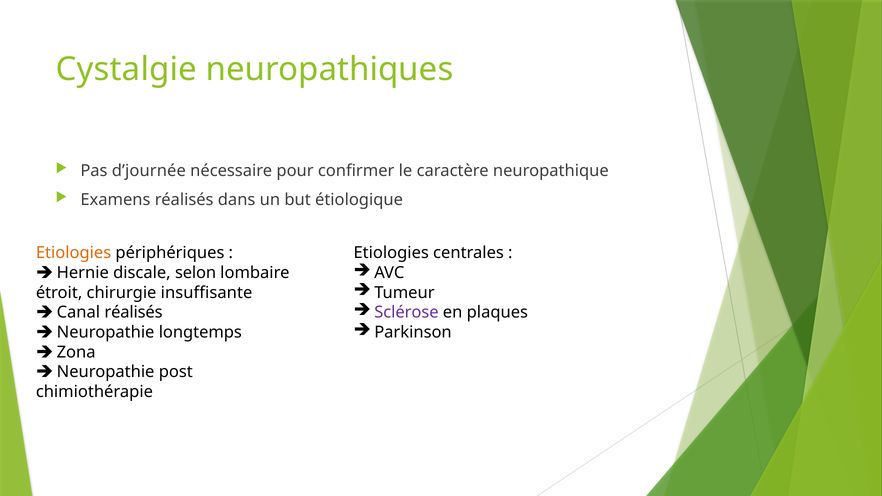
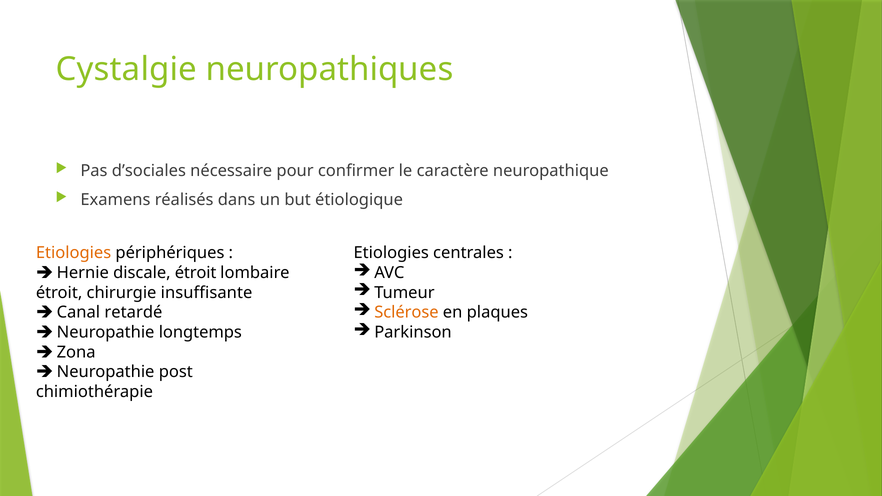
d’journée: d’journée -> d’sociales
discale selon: selon -> étroit
Sclérose colour: purple -> orange
Canal réalisés: réalisés -> retardé
